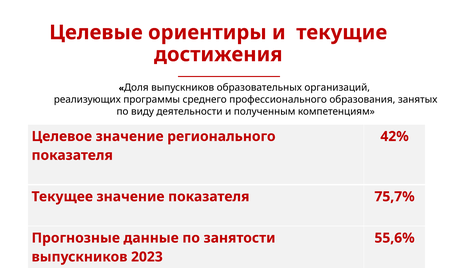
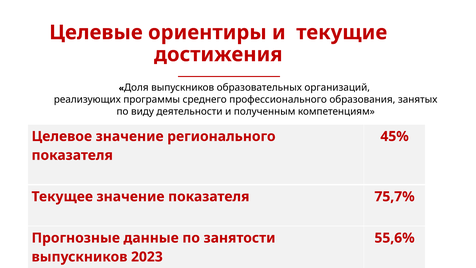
42%: 42% -> 45%
